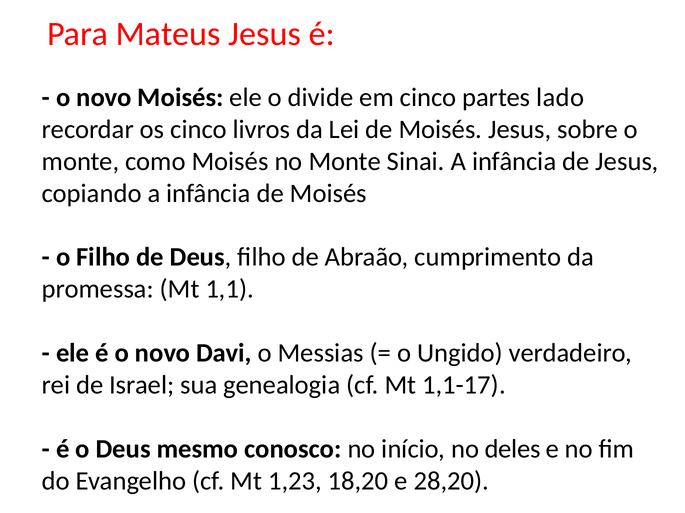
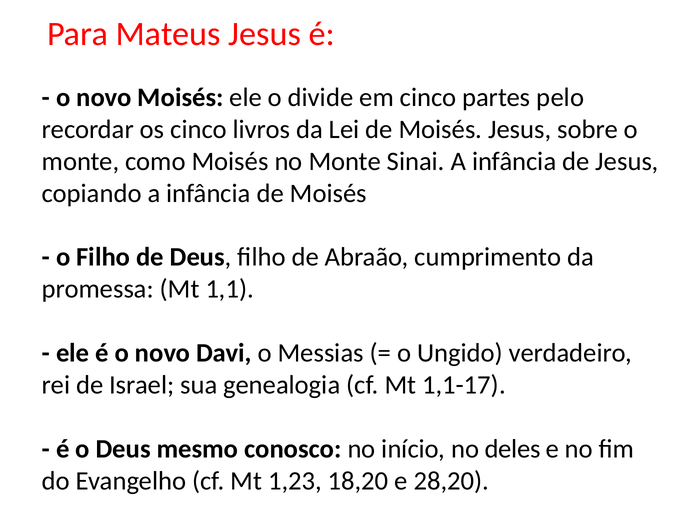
lado: lado -> pelo
